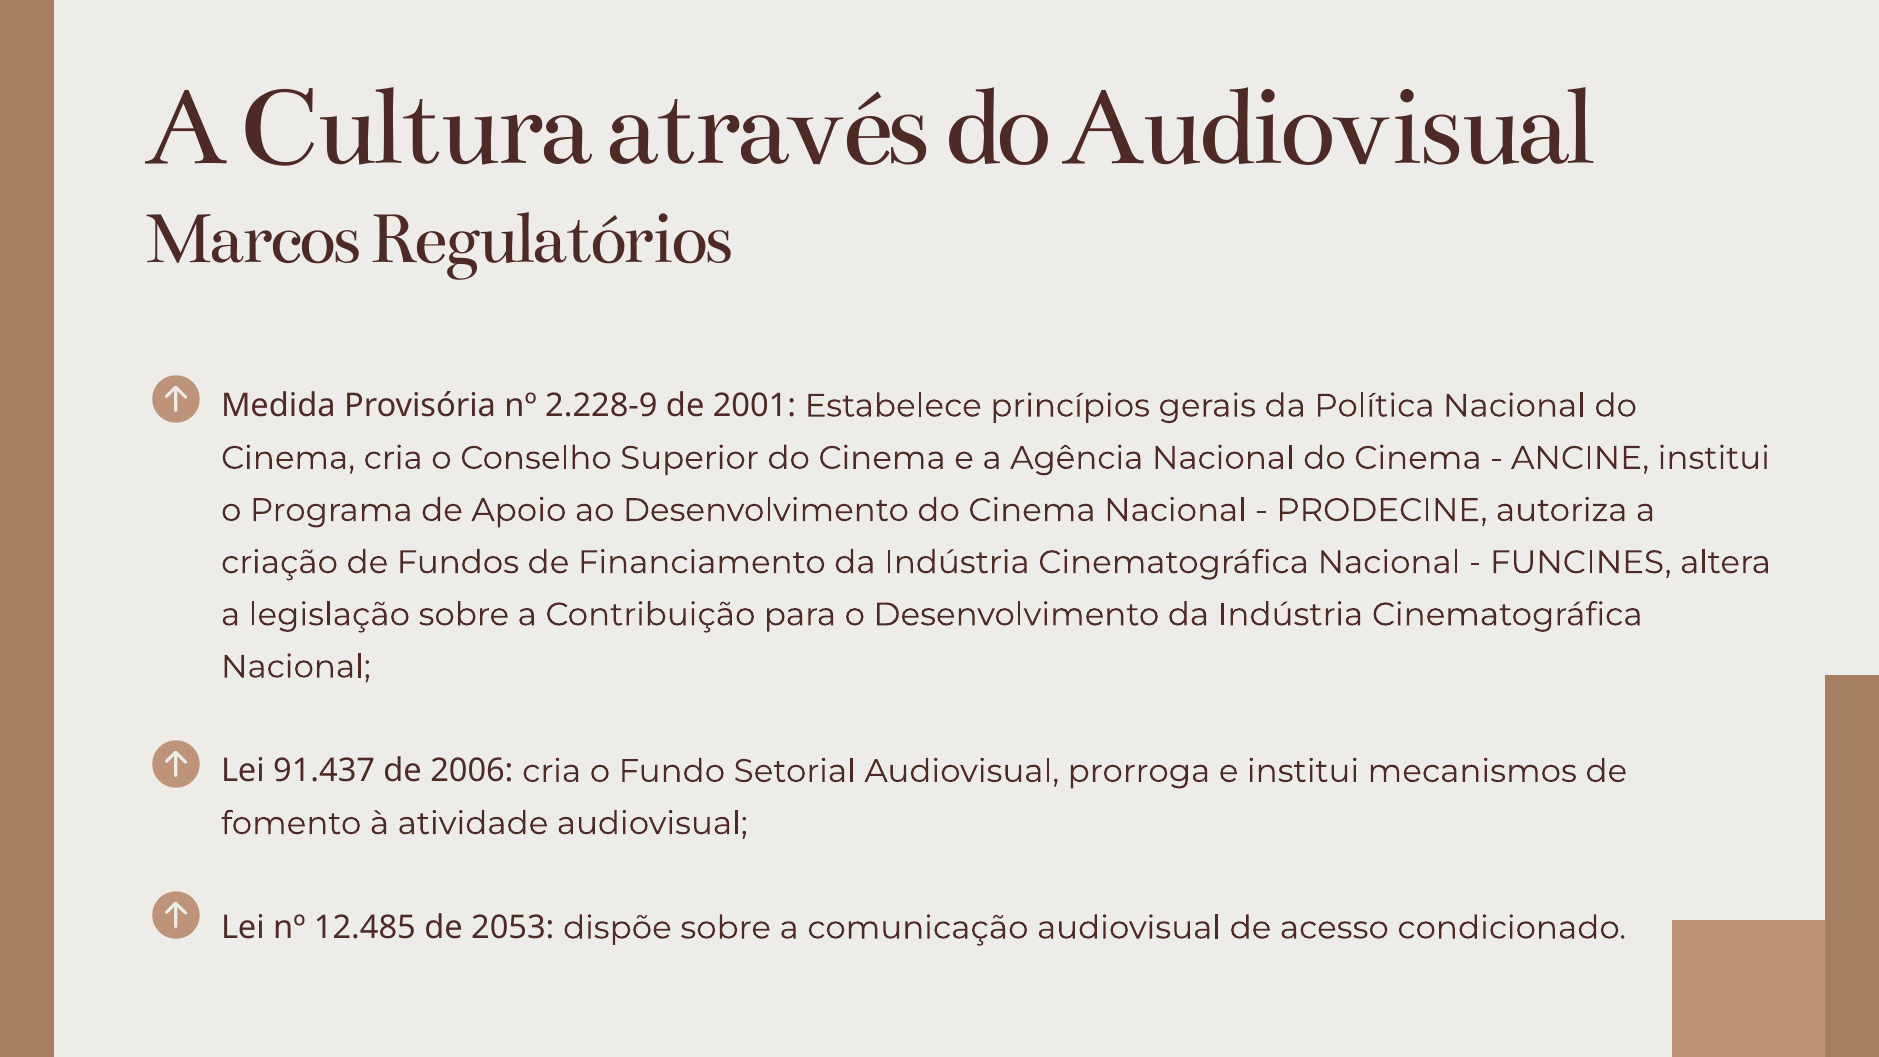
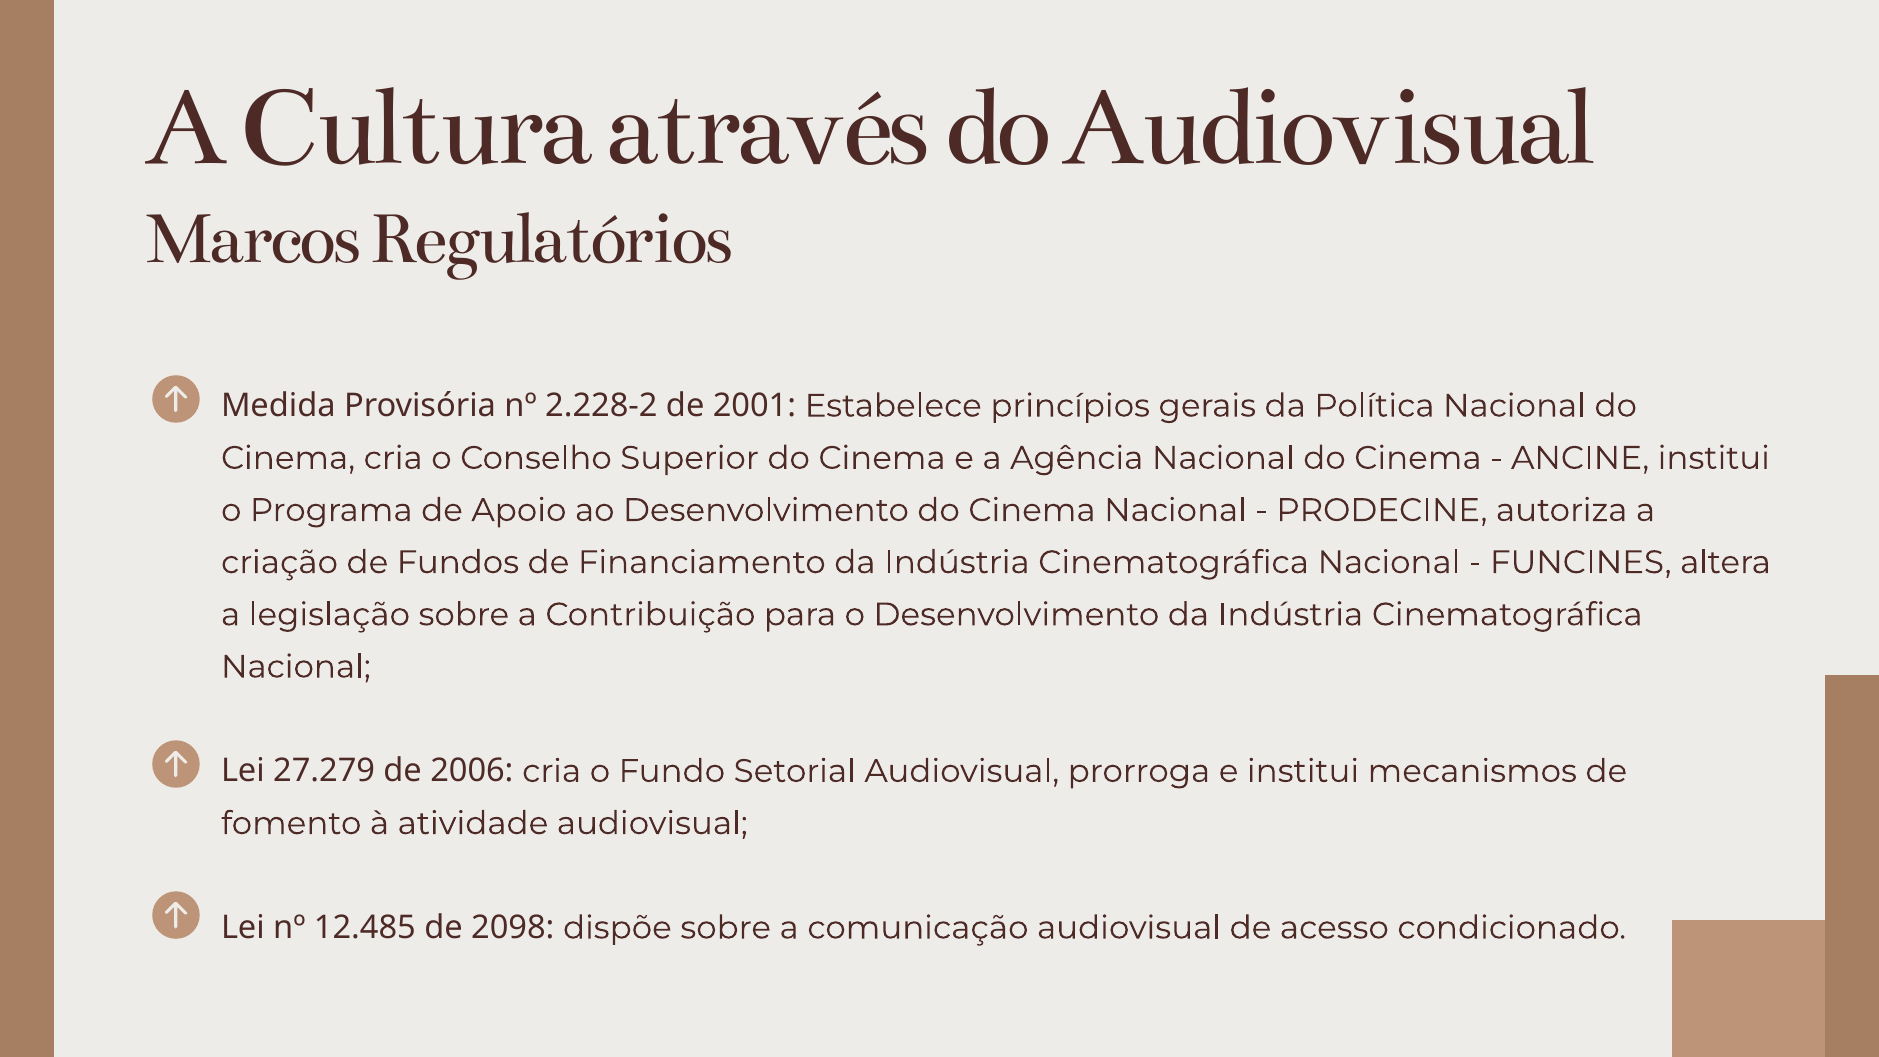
2.228-9: 2.228-9 -> 2.228-2
91.437: 91.437 -> 27.279
2053: 2053 -> 2098
